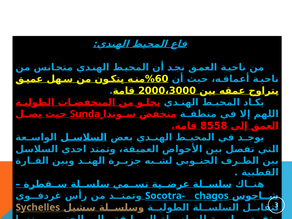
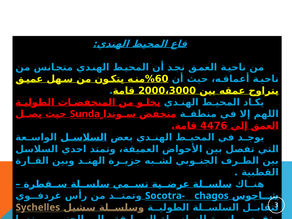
8558: 8558 -> 4476
